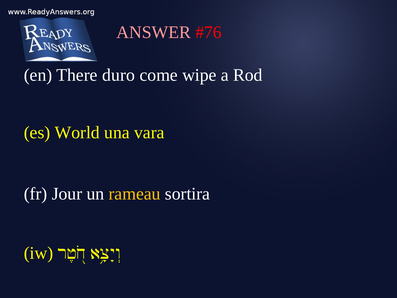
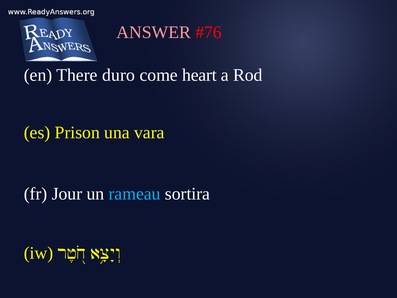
wipe: wipe -> heart
World: World -> Prison
rameau colour: yellow -> light blue
